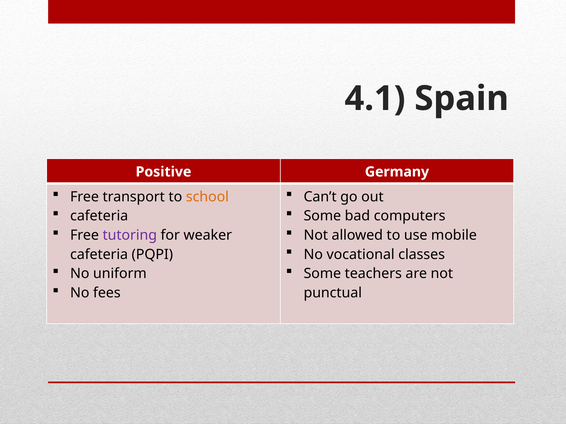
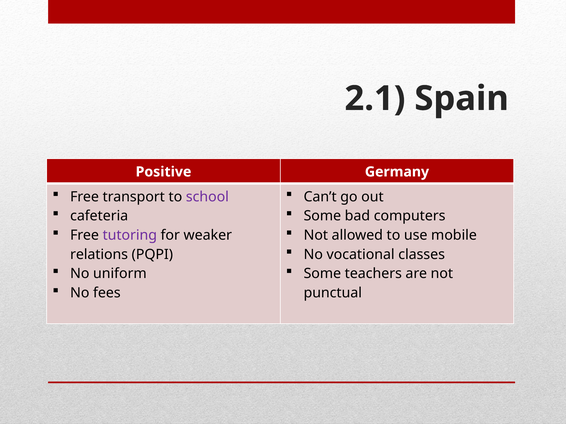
4.1: 4.1 -> 2.1
school colour: orange -> purple
cafeteria at (99, 255): cafeteria -> relations
